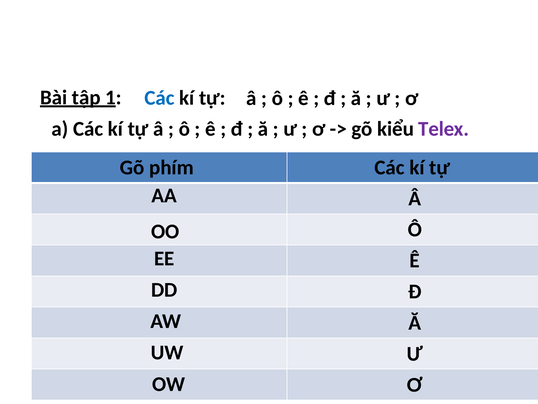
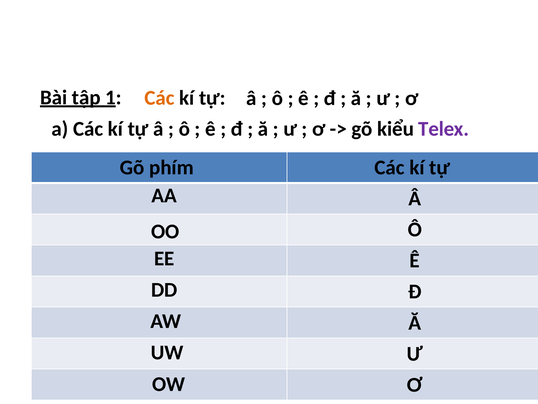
Các at (159, 98) colour: blue -> orange
